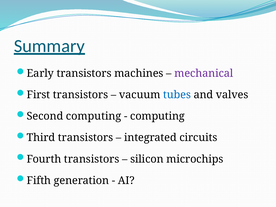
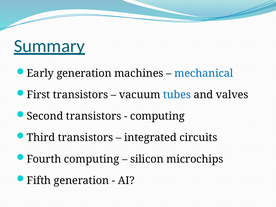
Early transistors: transistors -> generation
mechanical colour: purple -> blue
Second computing: computing -> transistors
Fourth transistors: transistors -> computing
